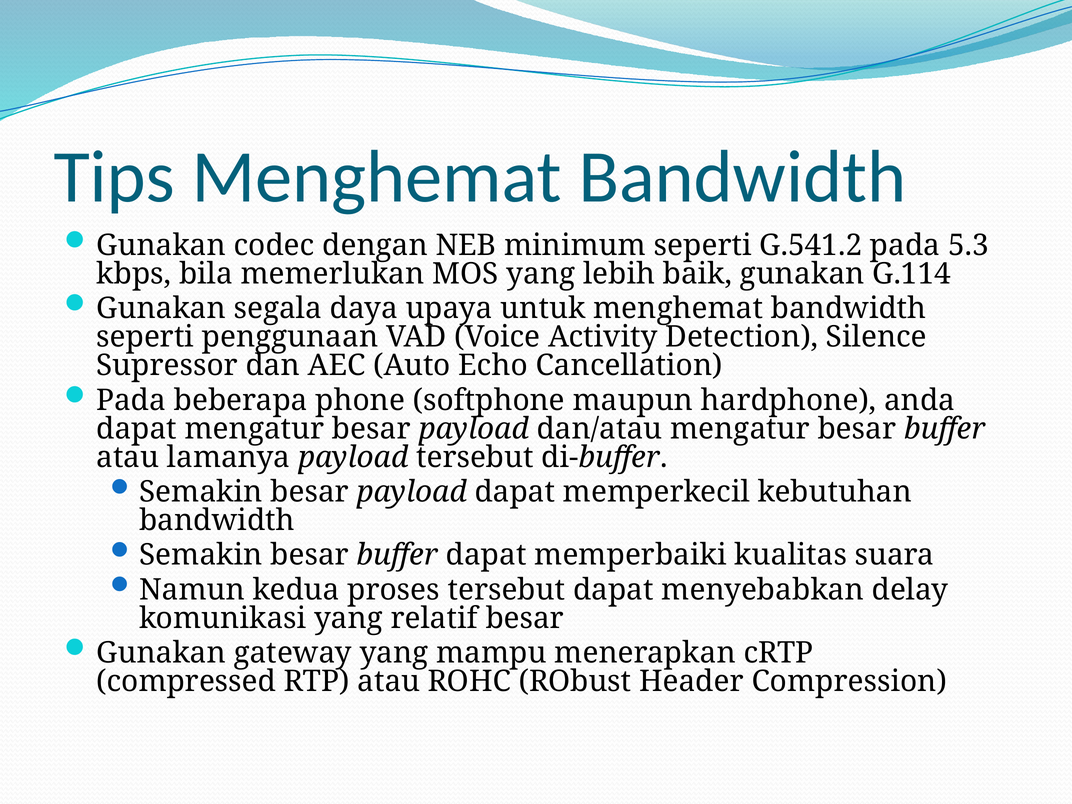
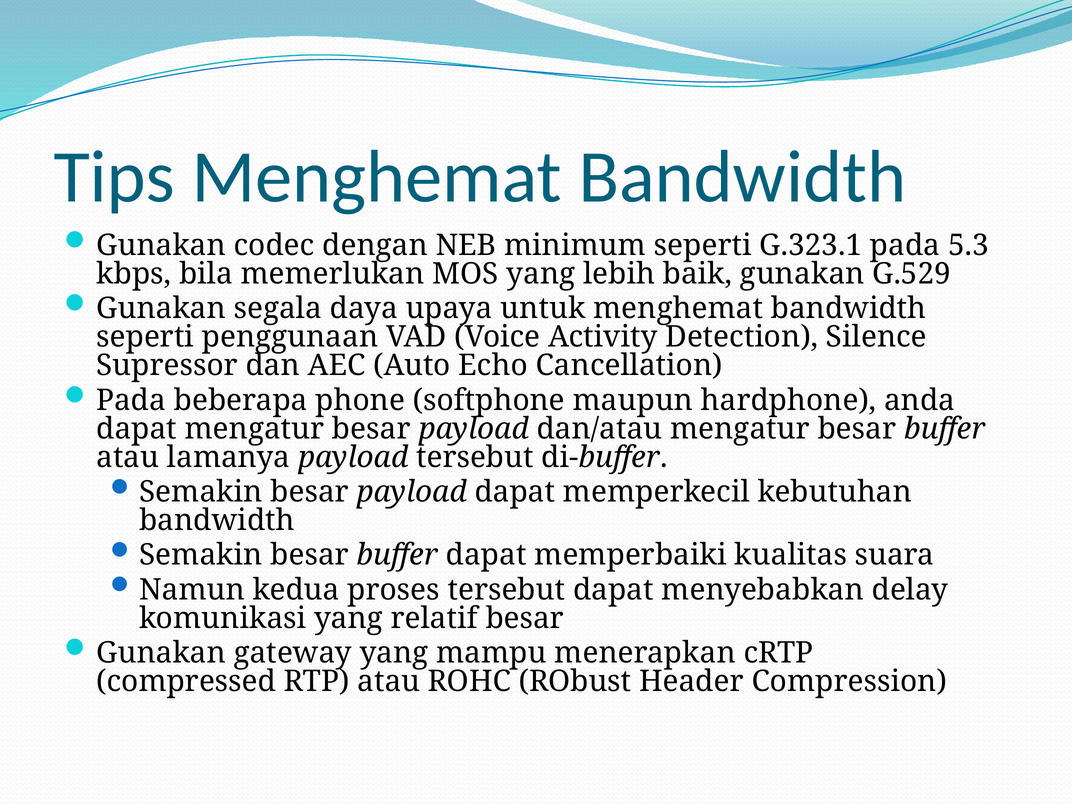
G.541.2: G.541.2 -> G.323.1
G.114: G.114 -> G.529
